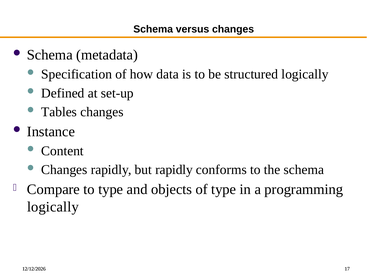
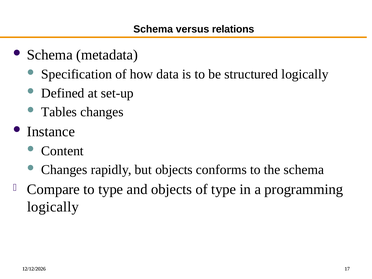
versus changes: changes -> relations
but rapidly: rapidly -> objects
